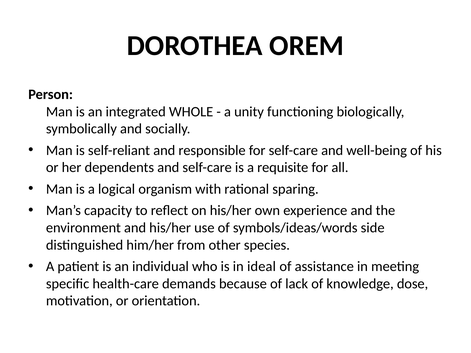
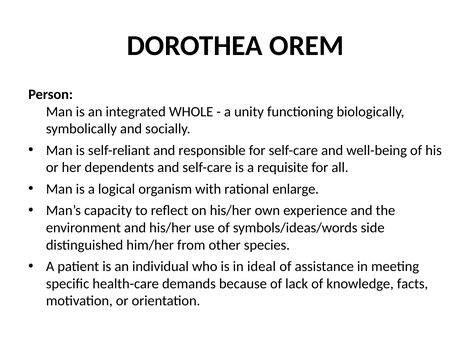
sparing: sparing -> enlarge
dose: dose -> facts
